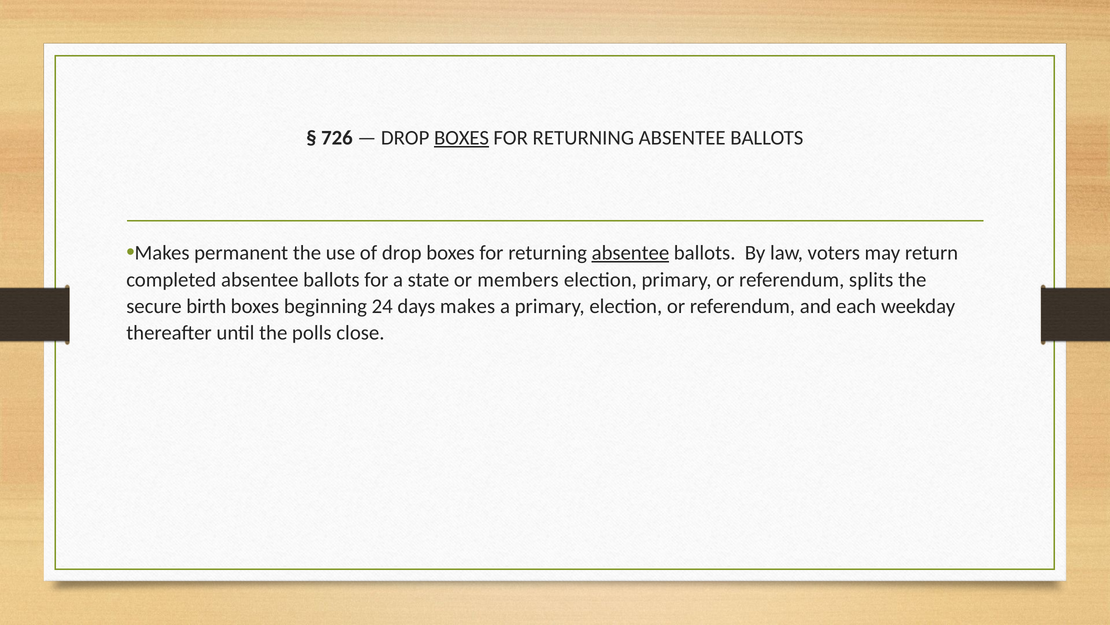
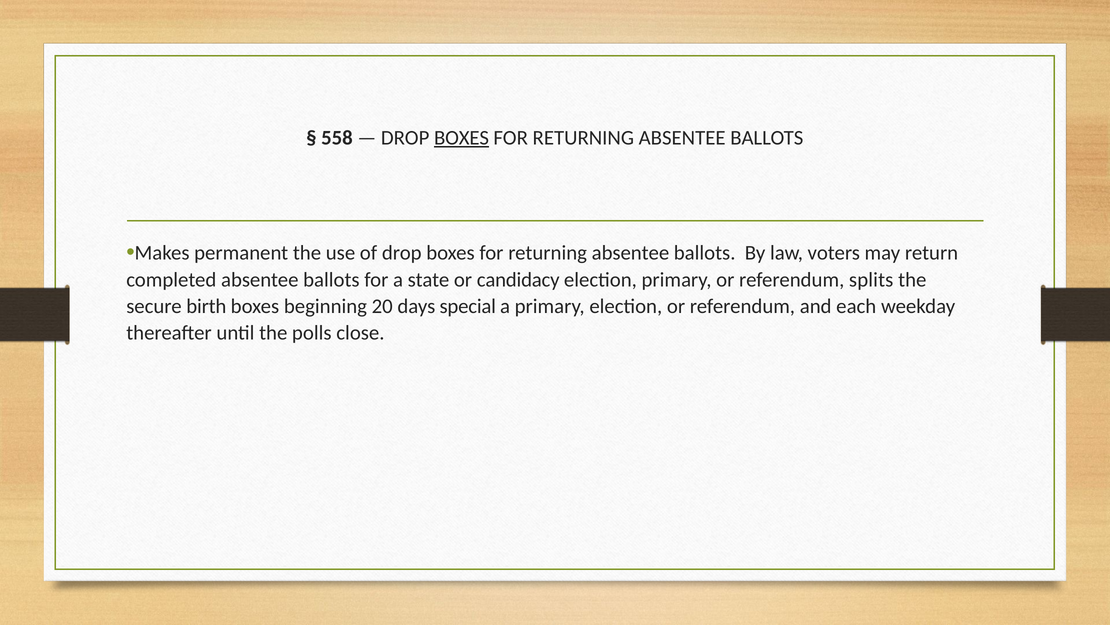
726: 726 -> 558
absentee at (630, 253) underline: present -> none
members: members -> candidacy
24: 24 -> 20
days makes: makes -> special
